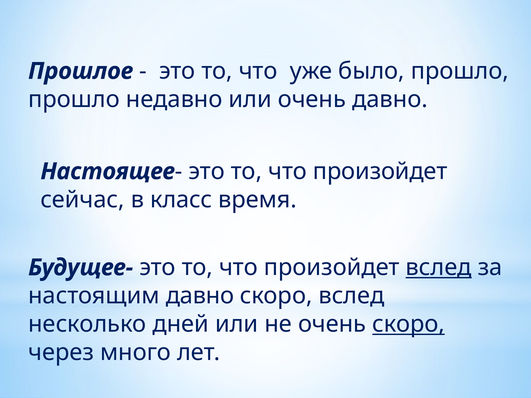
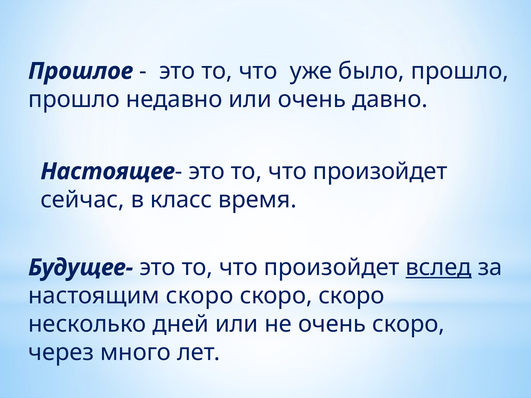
настоящим давно: давно -> скоро
вслед at (351, 296): вслед -> скоро
скоро at (409, 324) underline: present -> none
